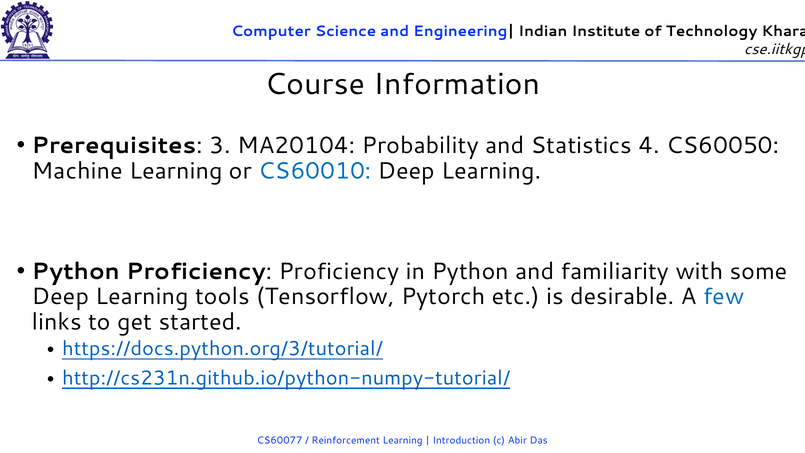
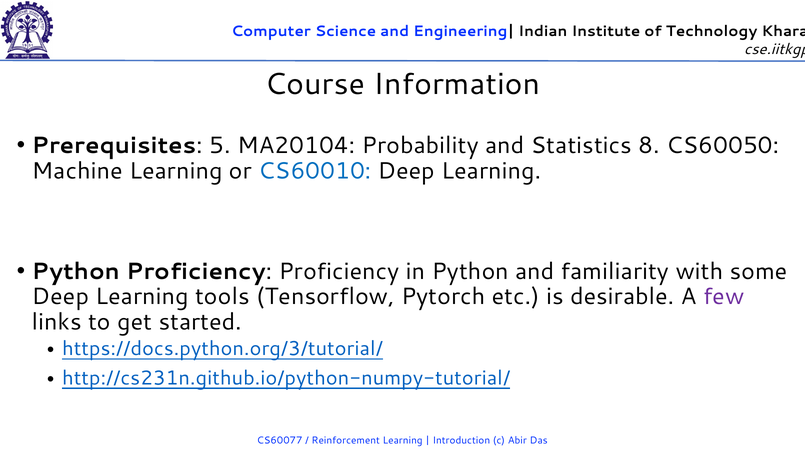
3: 3 -> 5
4: 4 -> 8
few colour: blue -> purple
